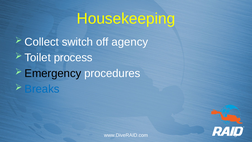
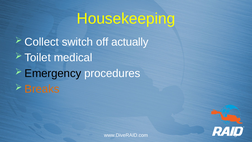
agency: agency -> actually
process: process -> medical
Breaks colour: blue -> orange
